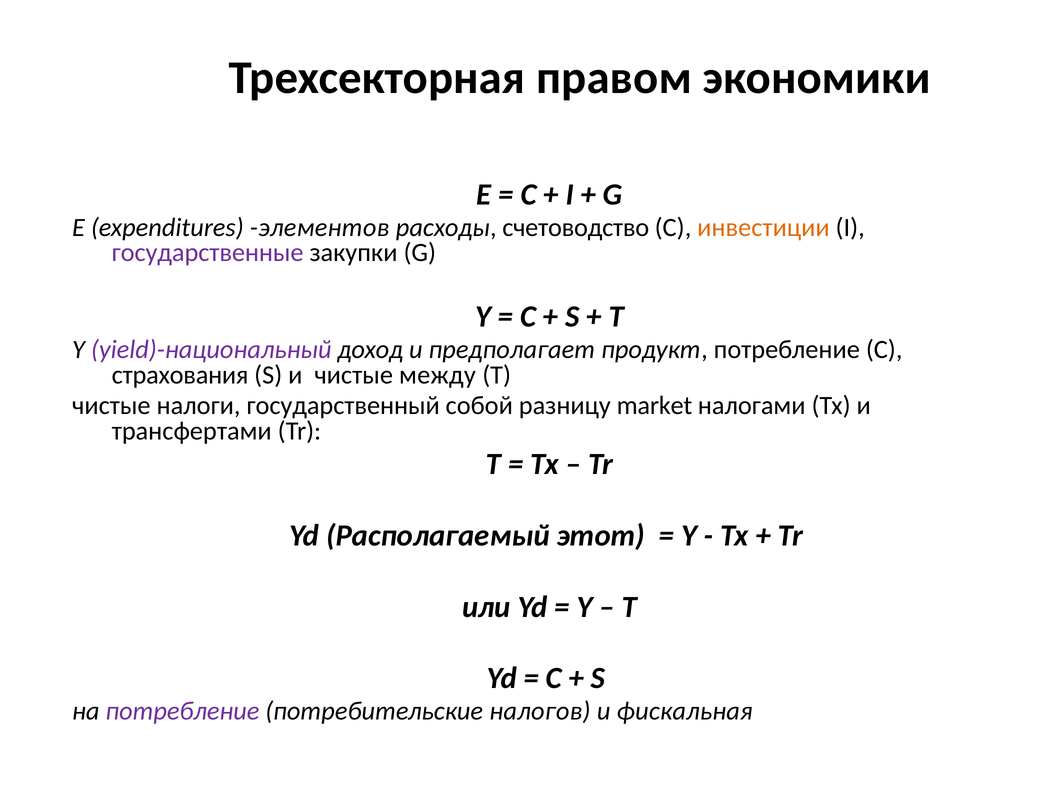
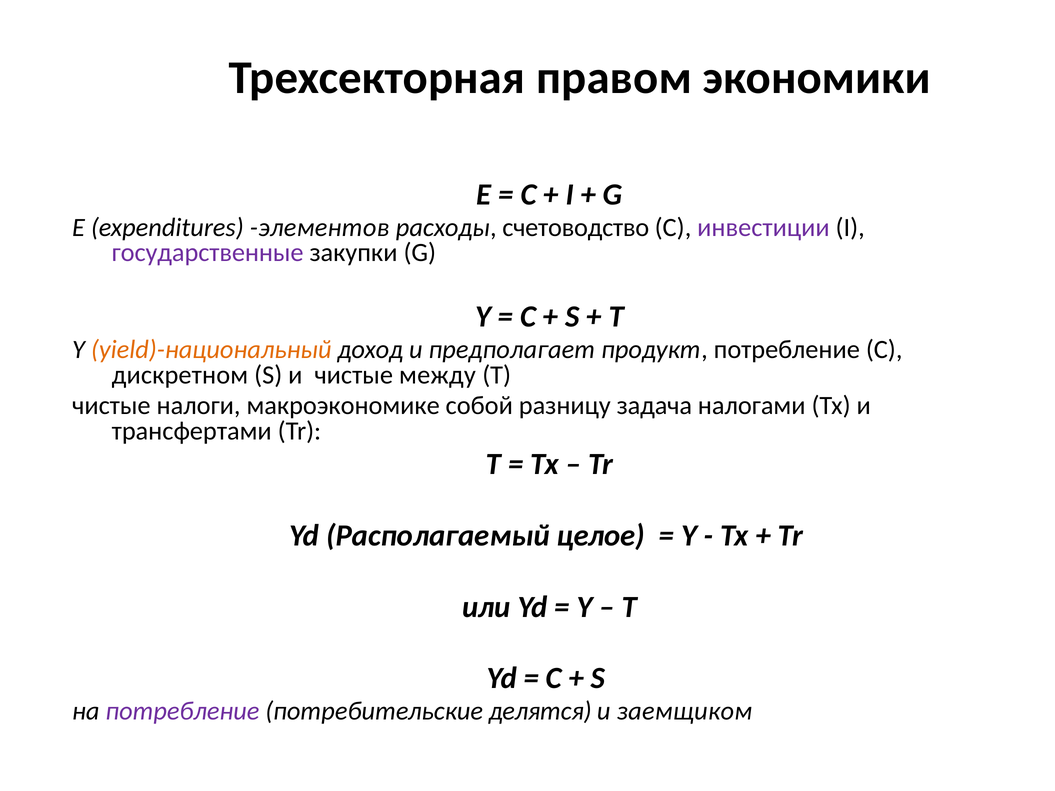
инвестиции colour: orange -> purple
yield)-национальный colour: purple -> orange
страхования: страхования -> дискретном
государственный: государственный -> макроэкономике
market: market -> задача
этот: этот -> целое
налогов: налогов -> делятся
фискальная: фискальная -> заемщиком
